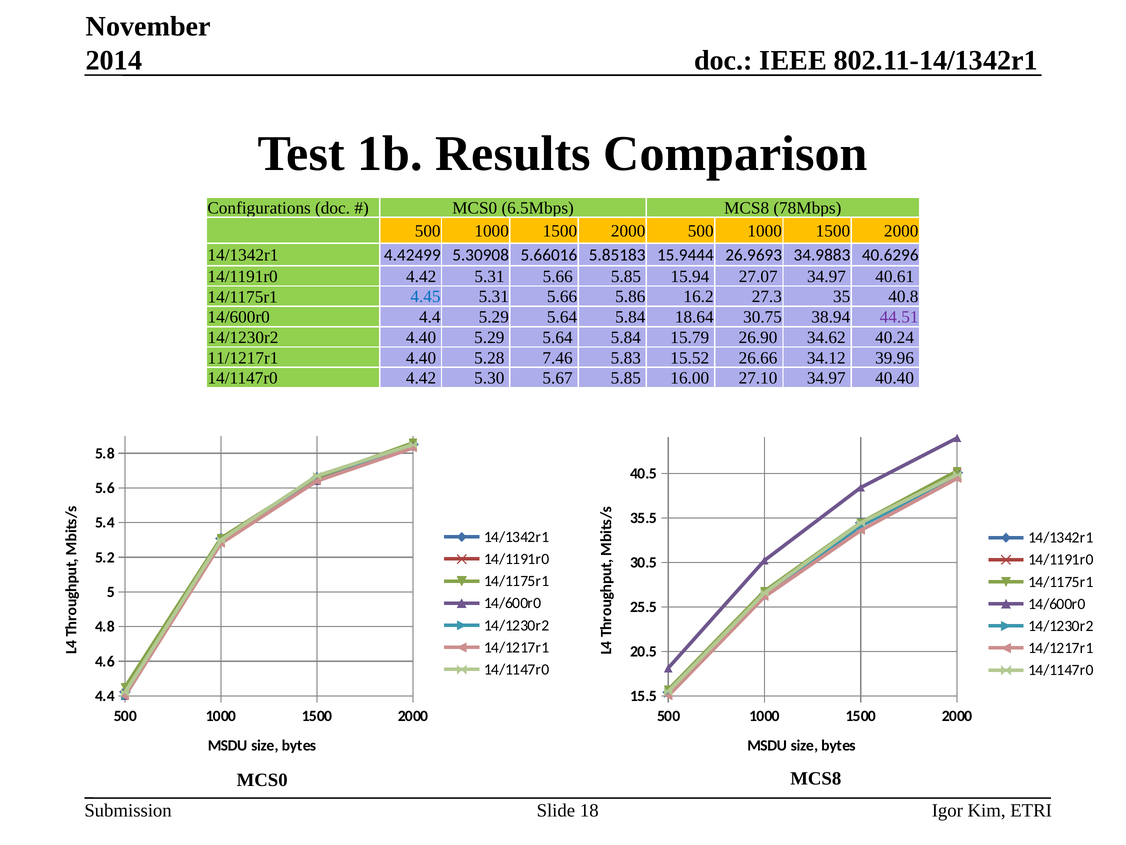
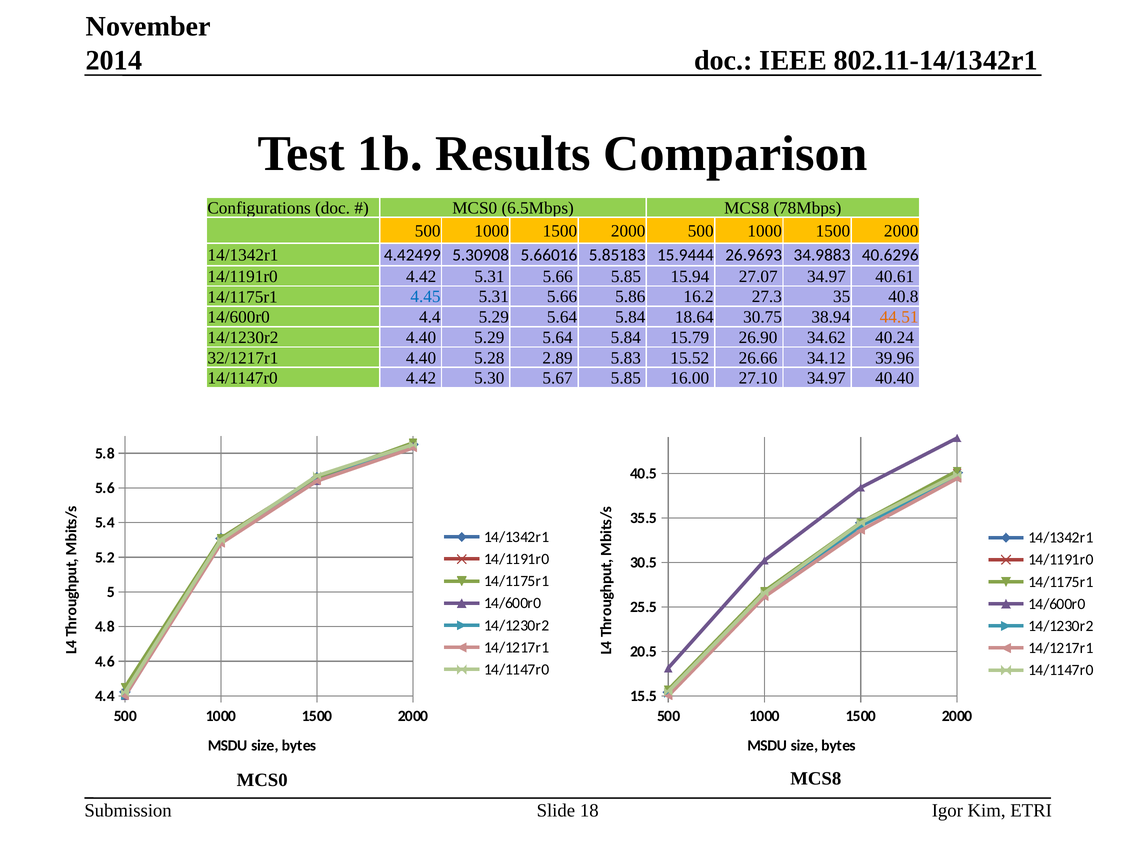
44.51 colour: purple -> orange
11/1217r1: 11/1217r1 -> 32/1217r1
7.46: 7.46 -> 2.89
